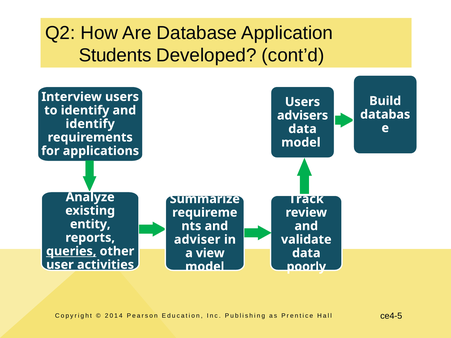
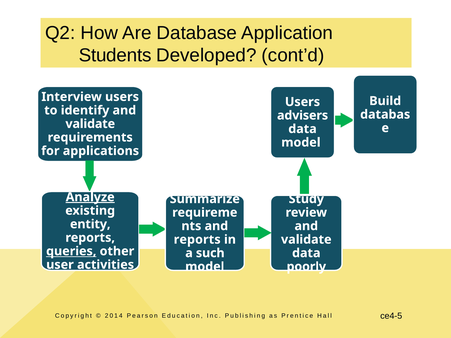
identify at (90, 124): identify -> validate
Analyze underline: none -> present
Track: Track -> Study
adviser at (197, 240): adviser -> reports
view: view -> such
